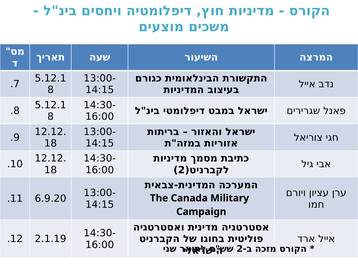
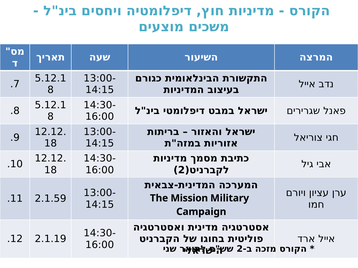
6.9.20: 6.9.20 -> 2.1.59
Canada: Canada -> Mission
